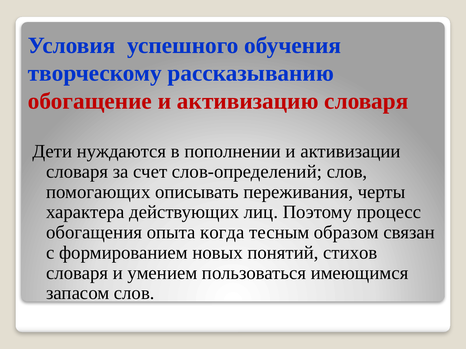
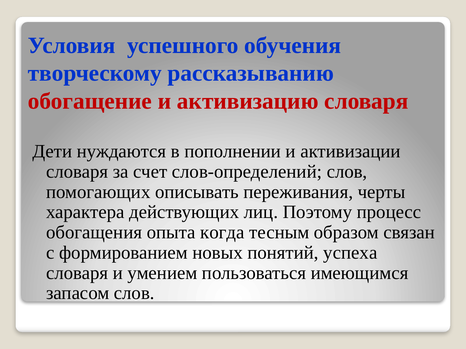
стихов: стихов -> успеха
